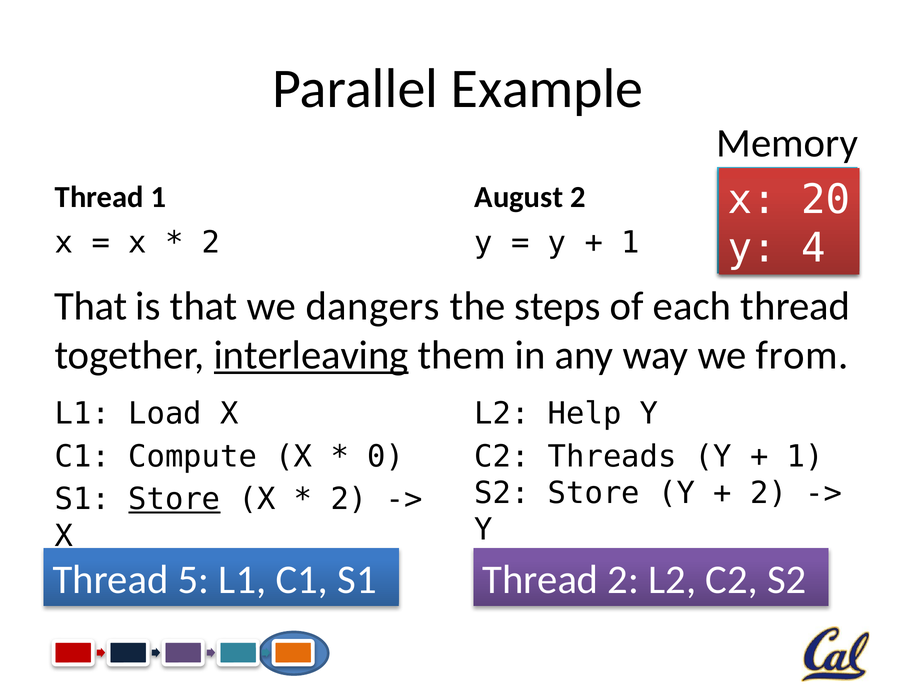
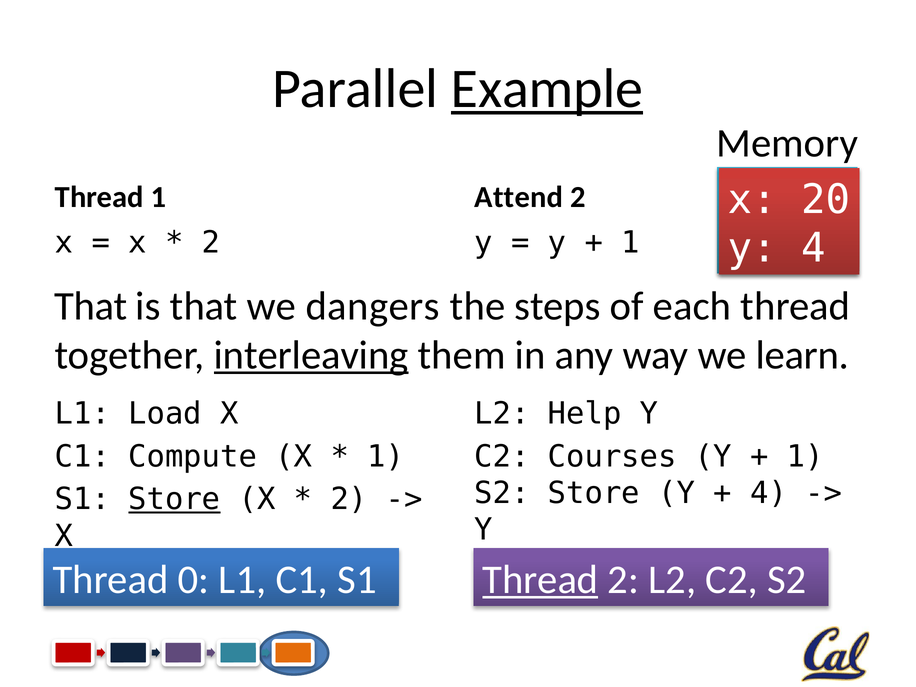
Example underline: none -> present
August: August -> Attend
from: from -> learn
0 at (386, 457): 0 -> 1
Threads: Threads -> Courses
2 at (769, 493): 2 -> 4
5: 5 -> 0
Thread at (540, 580) underline: none -> present
